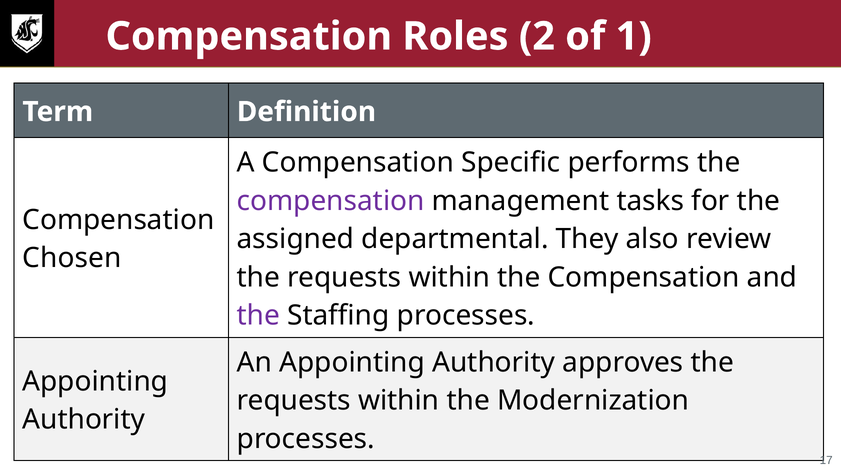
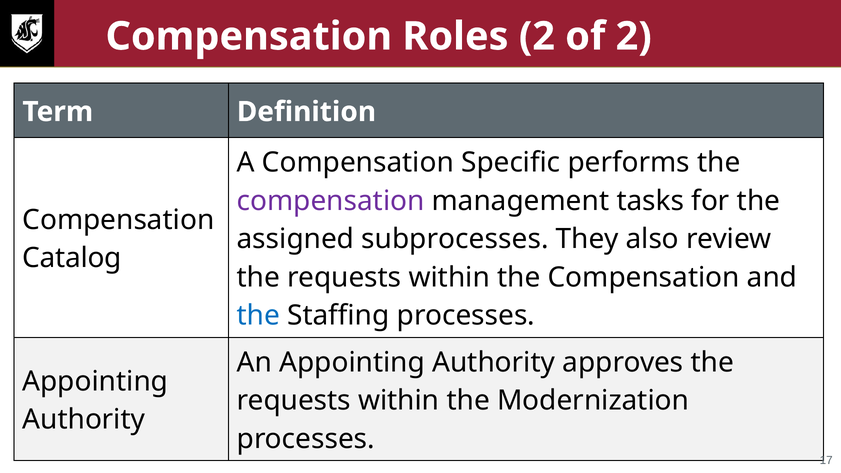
of 1: 1 -> 2
departmental: departmental -> subprocesses
Chosen: Chosen -> Catalog
the at (258, 316) colour: purple -> blue
